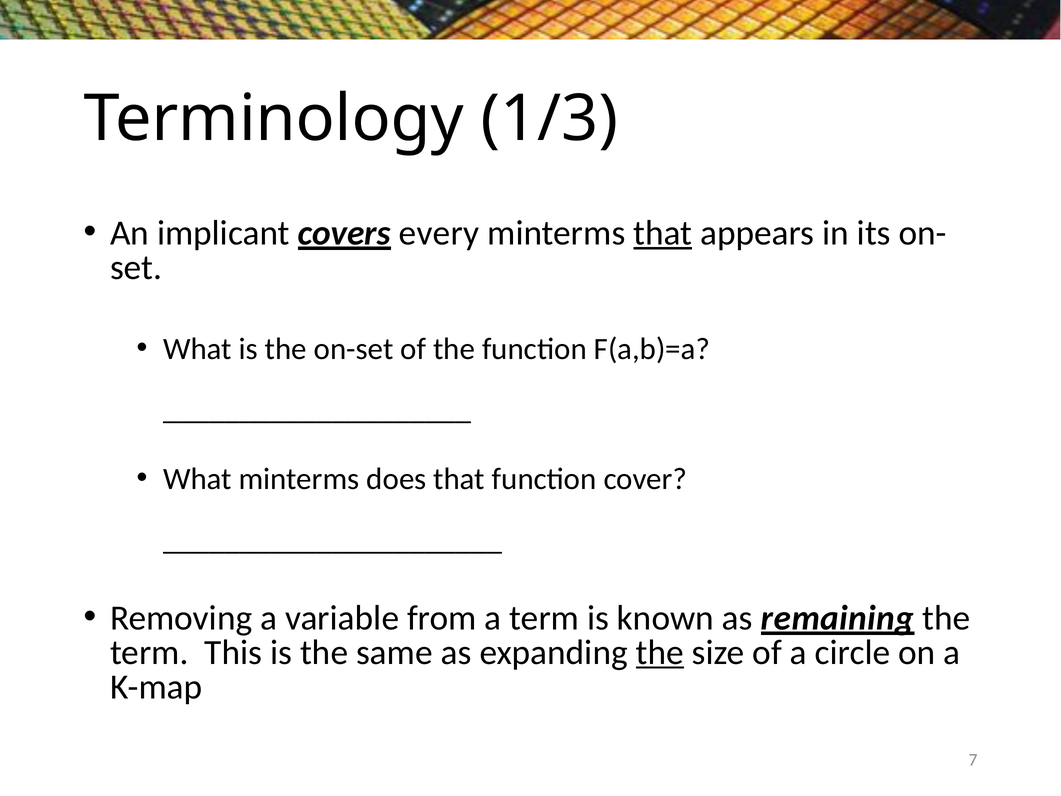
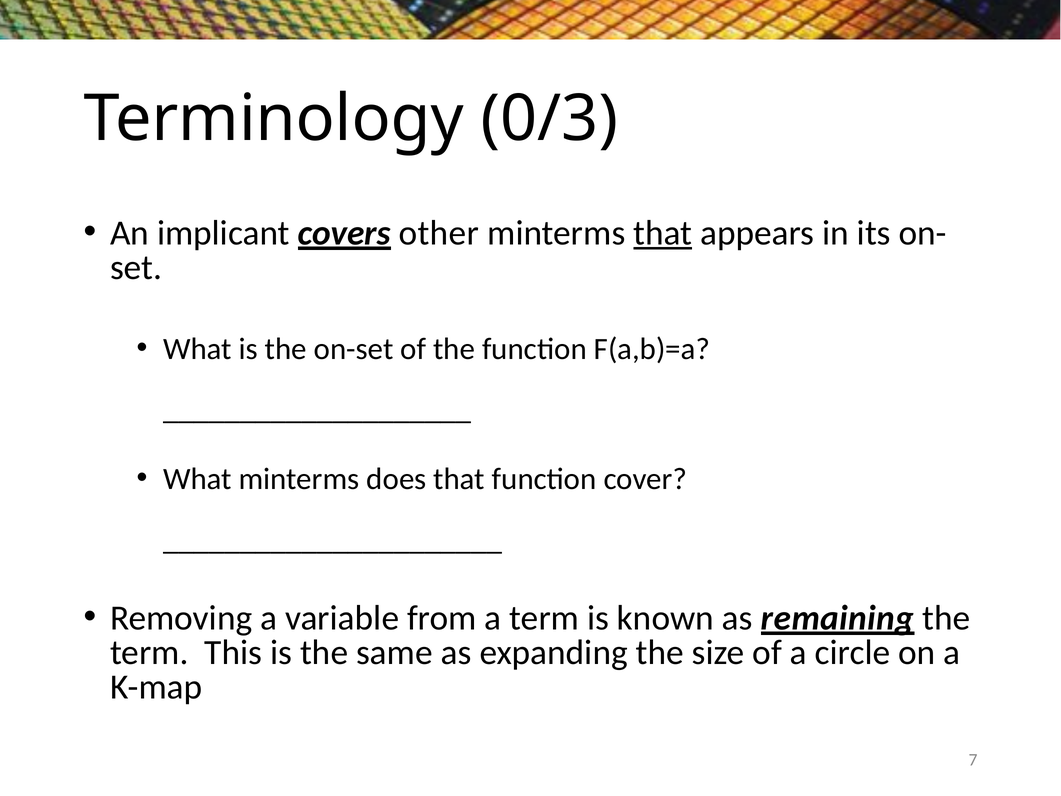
1/3: 1/3 -> 0/3
every: every -> other
the at (660, 652) underline: present -> none
